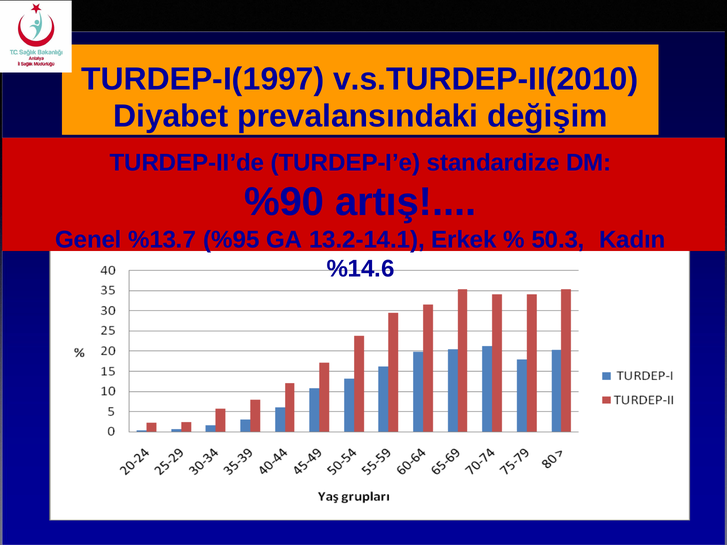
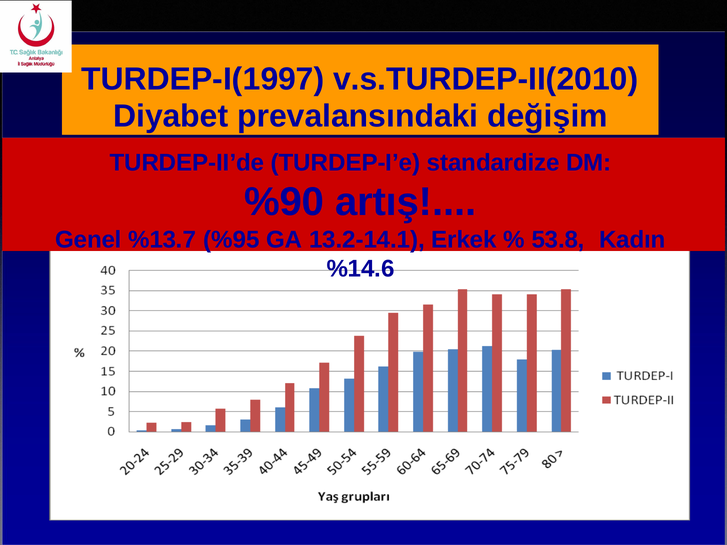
50.3: 50.3 -> 53.8
